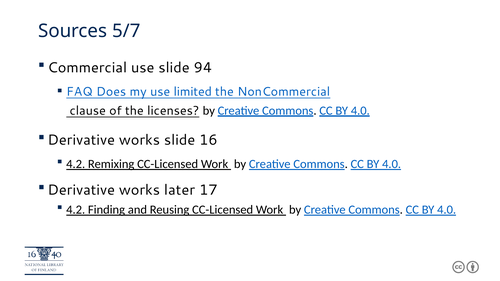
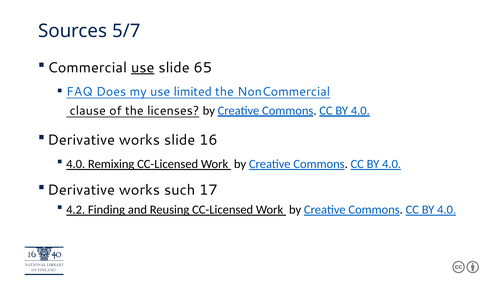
use at (143, 68) underline: none -> present
94: 94 -> 65
4.2 at (76, 164): 4.2 -> 4.0
later: later -> such
